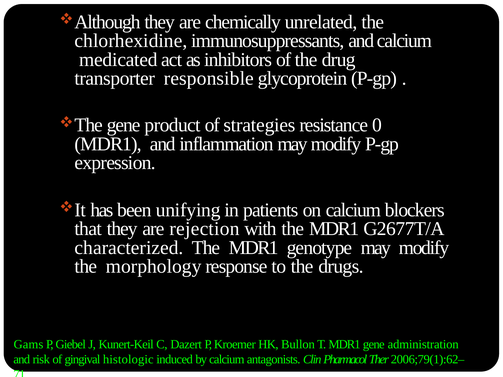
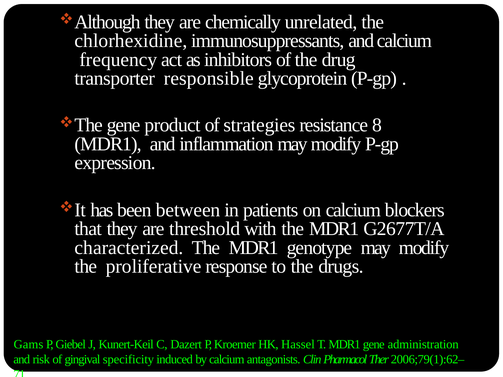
medicated: medicated -> frequency
0: 0 -> 8
unifying: unifying -> between
rejection: rejection -> threshold
morphology: morphology -> proliferative
Bullon: Bullon -> Hassel
histologic: histologic -> specificity
